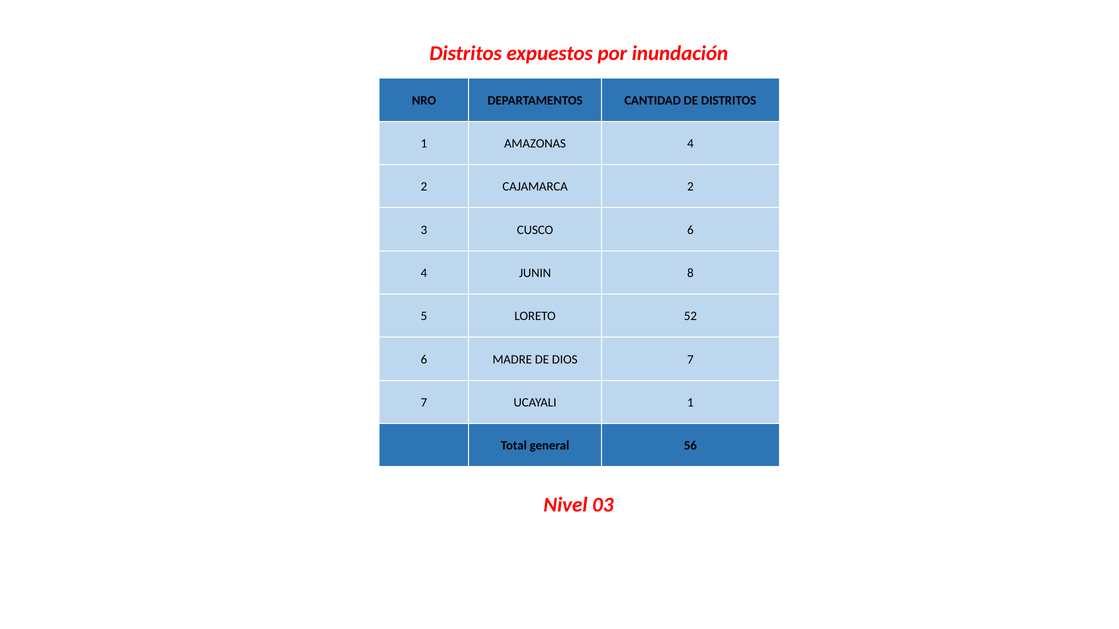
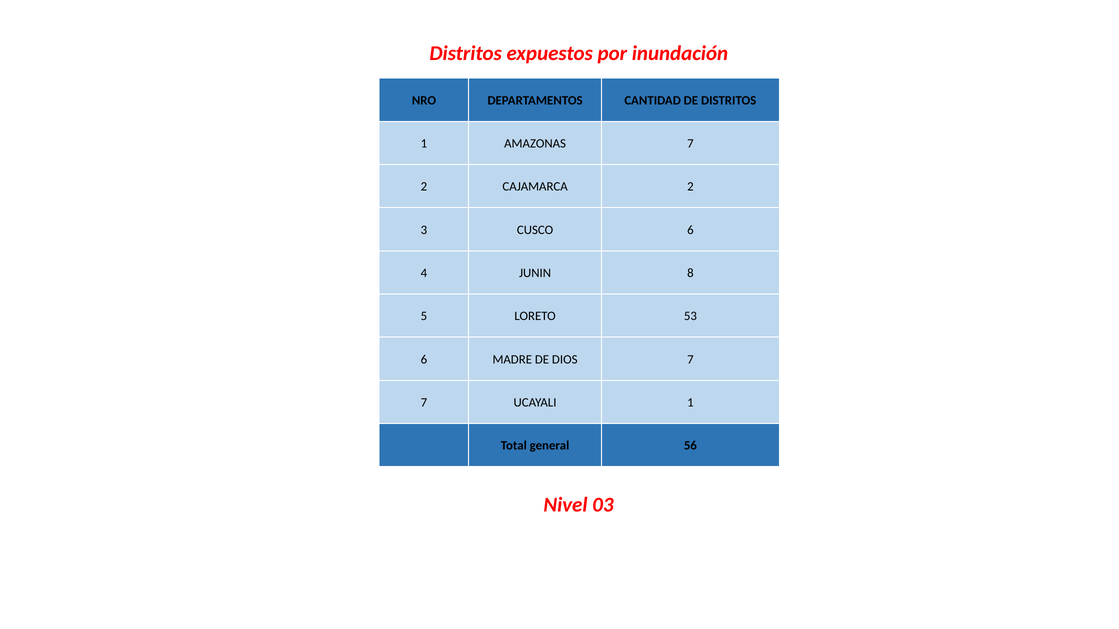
AMAZONAS 4: 4 -> 7
52: 52 -> 53
